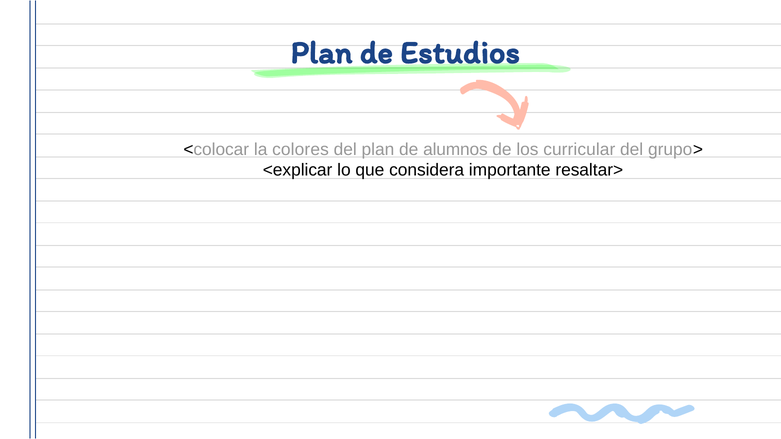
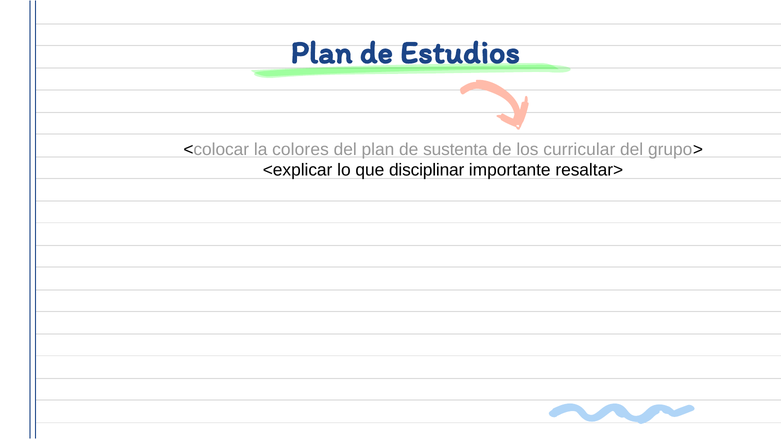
alumnos: alumnos -> sustenta
considera: considera -> disciplinar
